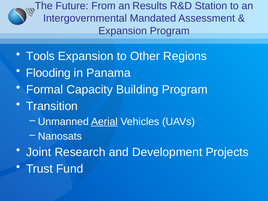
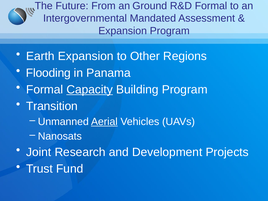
Results: Results -> Ground
R&D Station: Station -> Formal
Tools: Tools -> Earth
Capacity underline: none -> present
